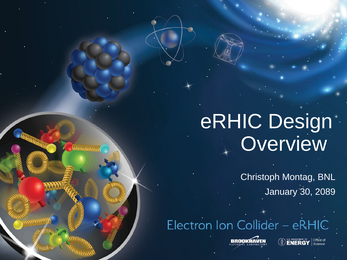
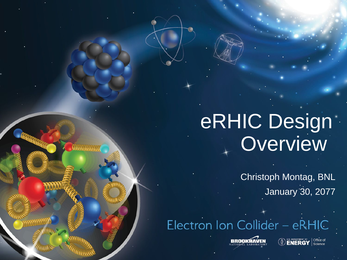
2089: 2089 -> 2077
